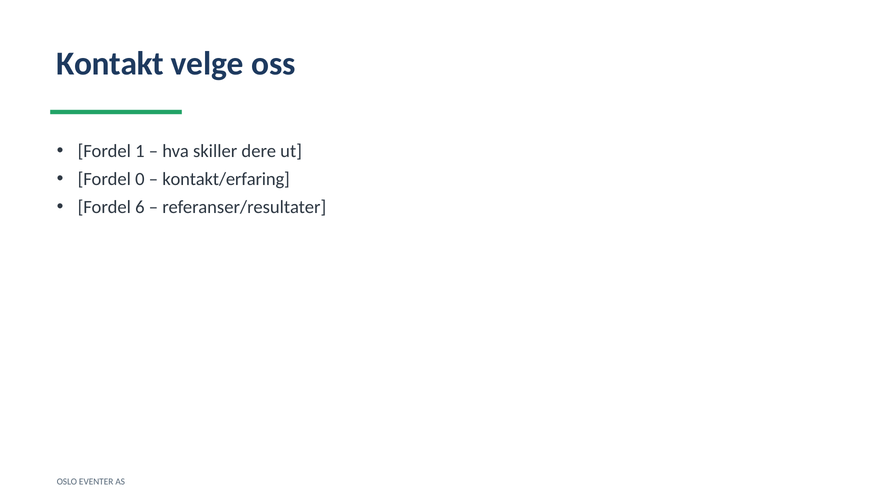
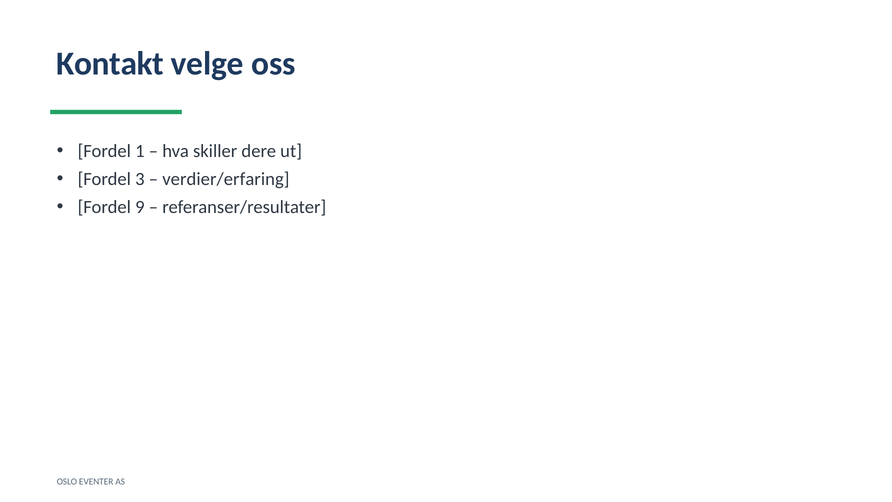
0: 0 -> 3
kontakt/erfaring: kontakt/erfaring -> verdier/erfaring
6: 6 -> 9
